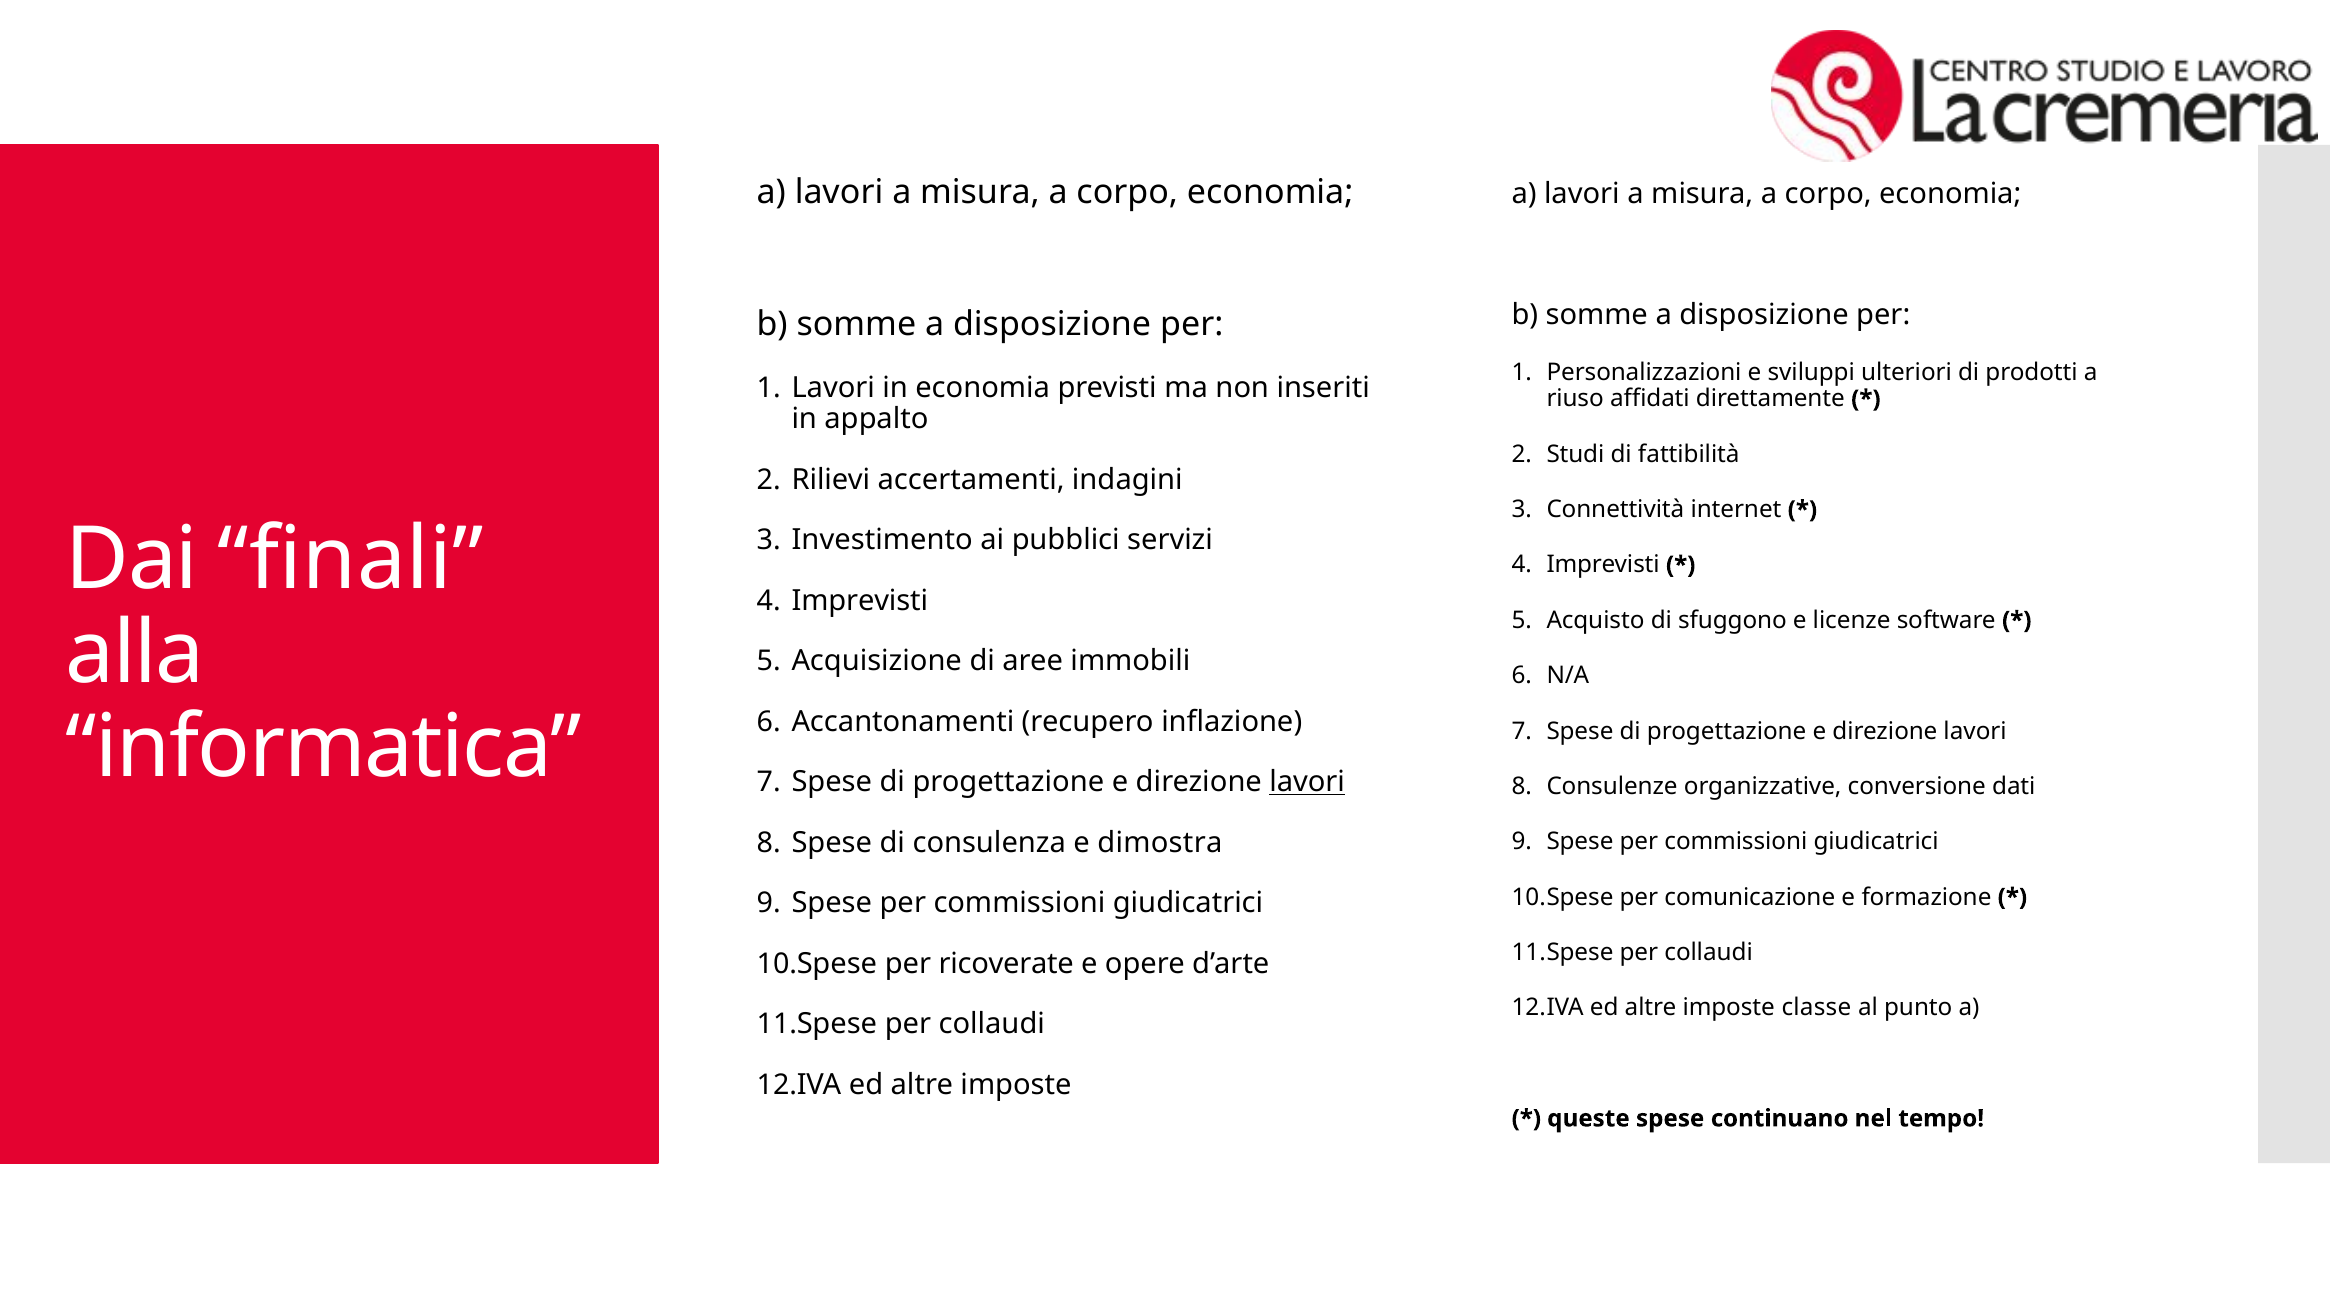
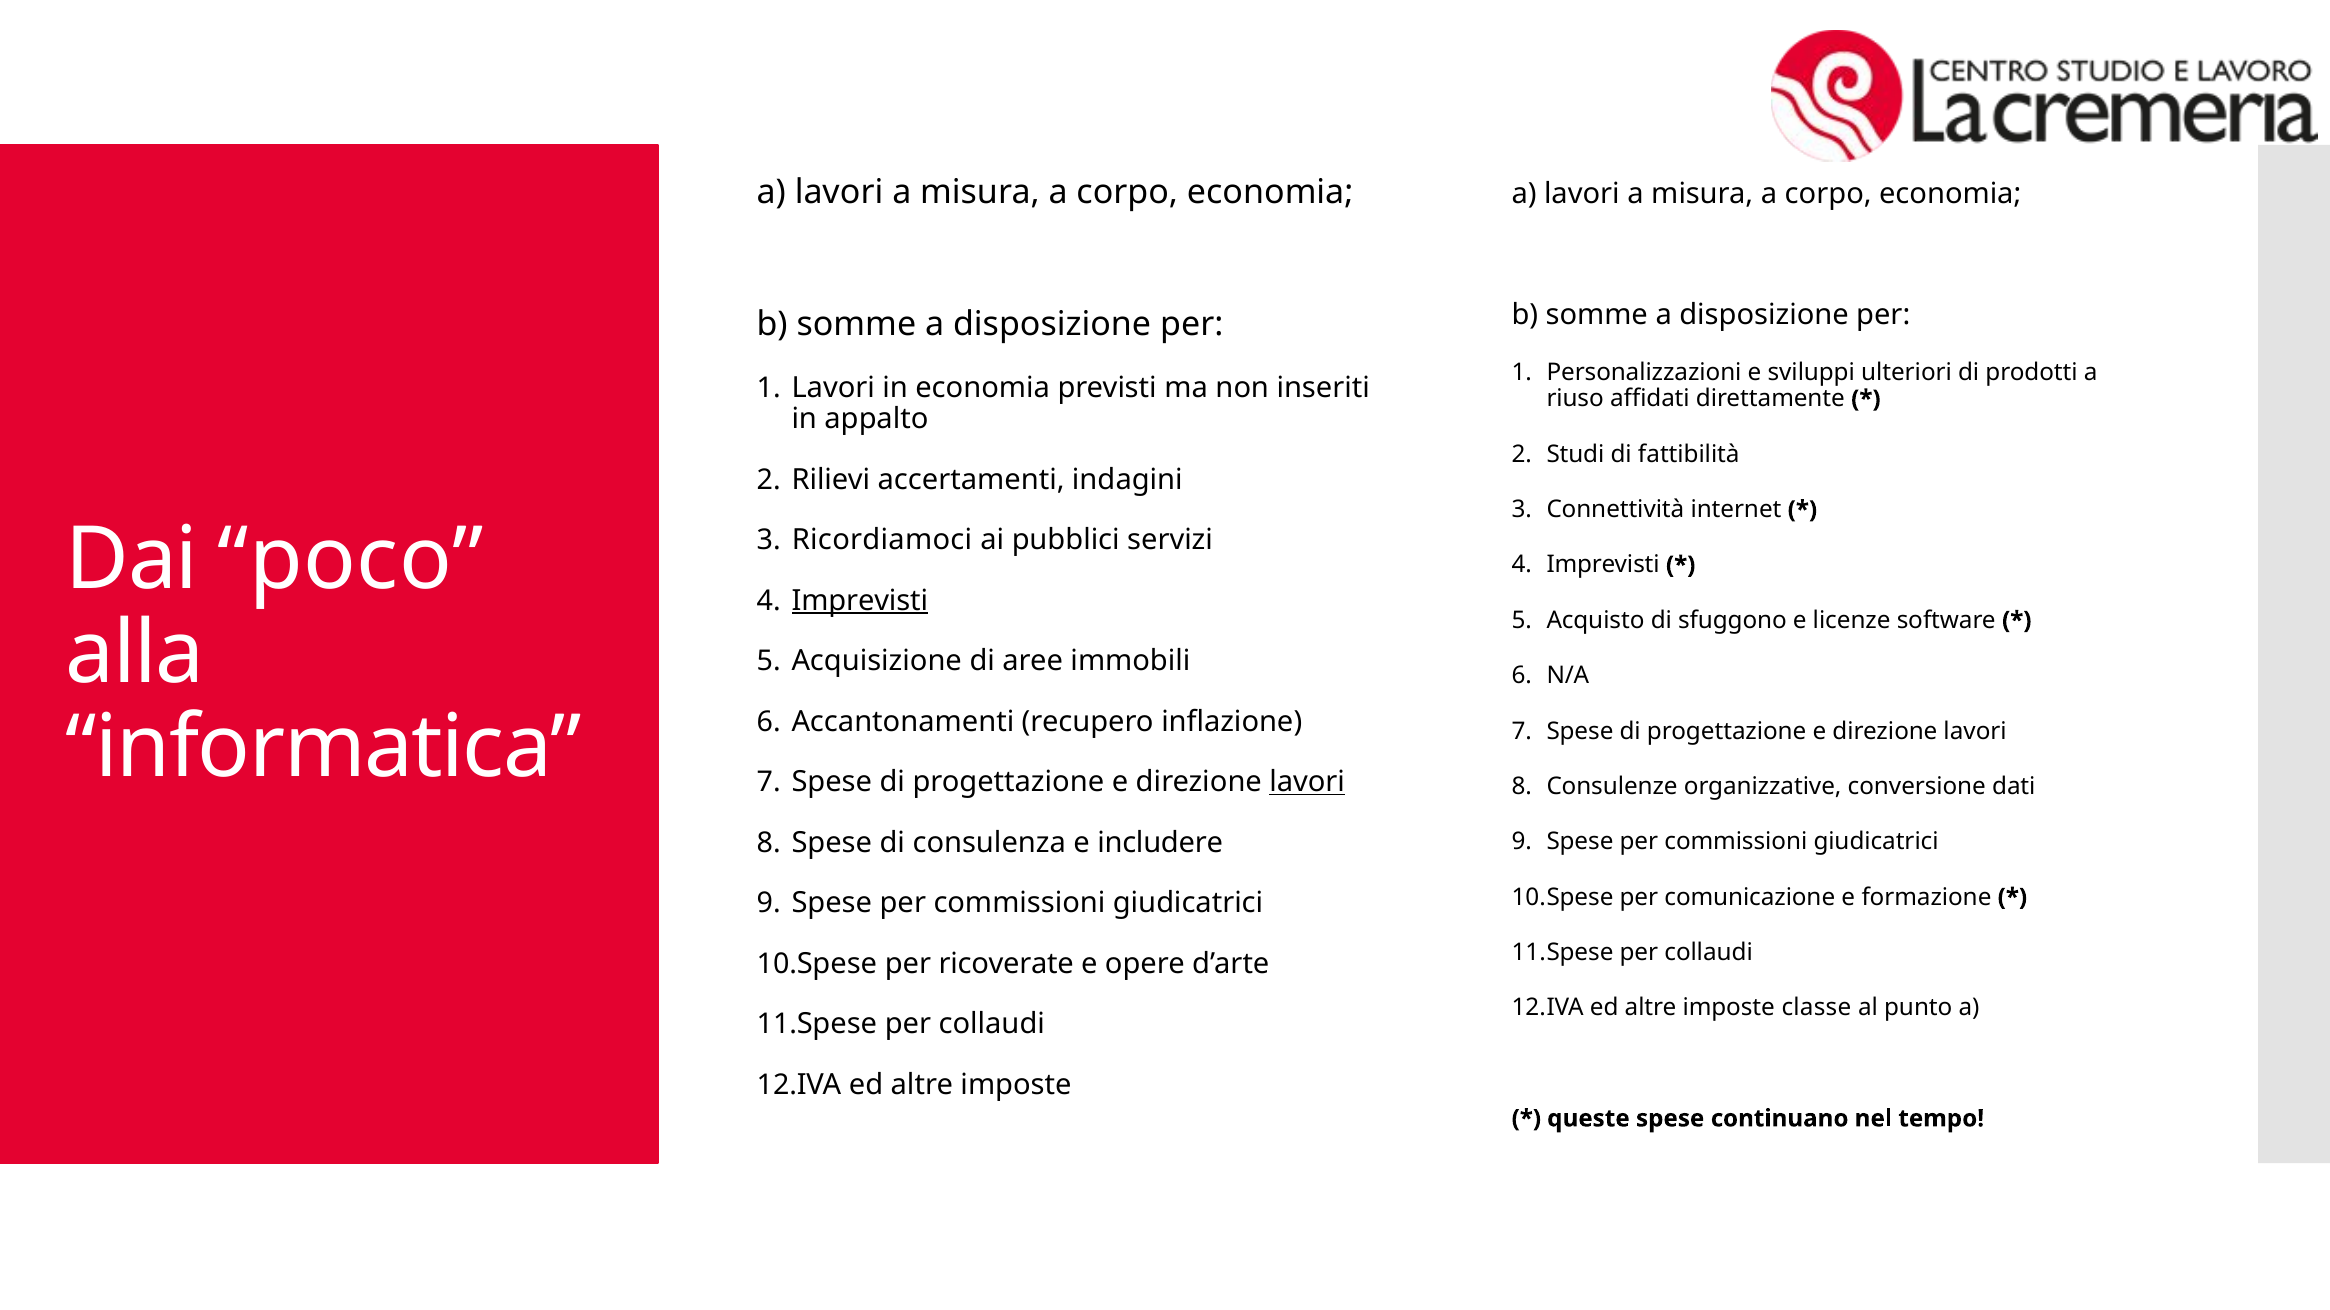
Investimento: Investimento -> Ricordiamoci
finali: finali -> poco
Imprevisti at (860, 601) underline: none -> present
dimostra: dimostra -> includere
